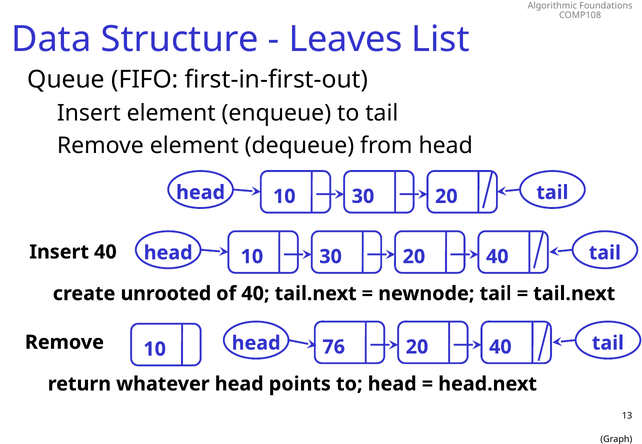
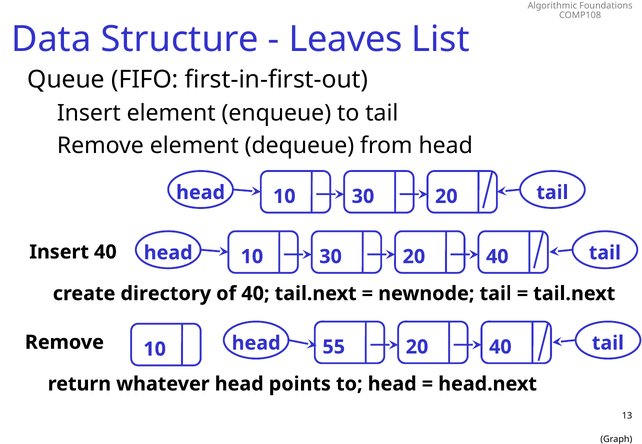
unrooted: unrooted -> directory
76: 76 -> 55
